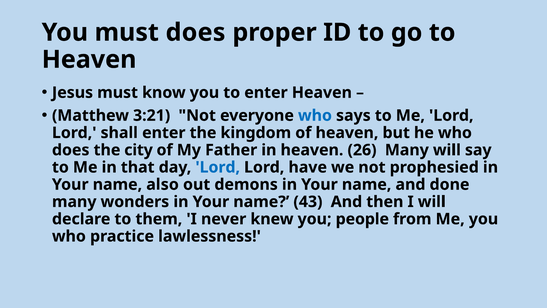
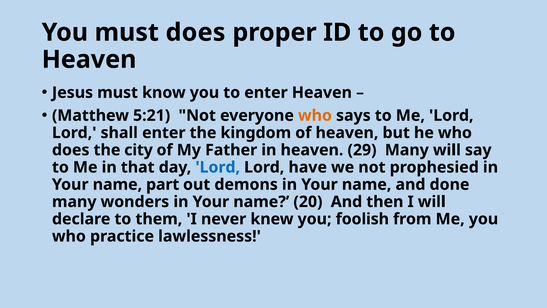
3:21: 3:21 -> 5:21
who at (315, 115) colour: blue -> orange
26: 26 -> 29
also: also -> part
43: 43 -> 20
people: people -> foolish
